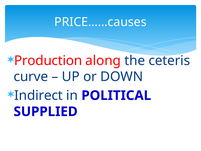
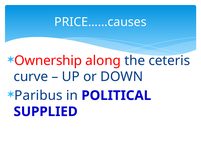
Production: Production -> Ownership
Indirect: Indirect -> Paribus
